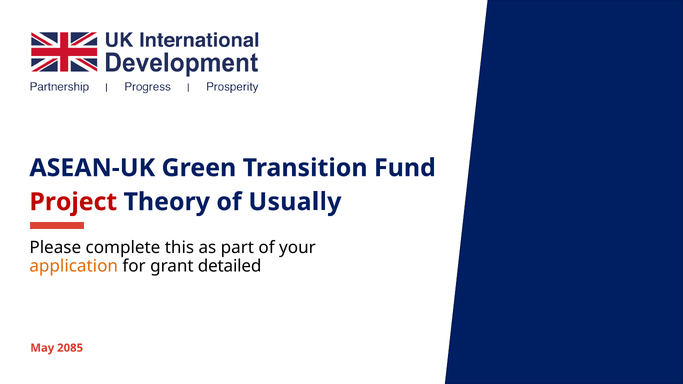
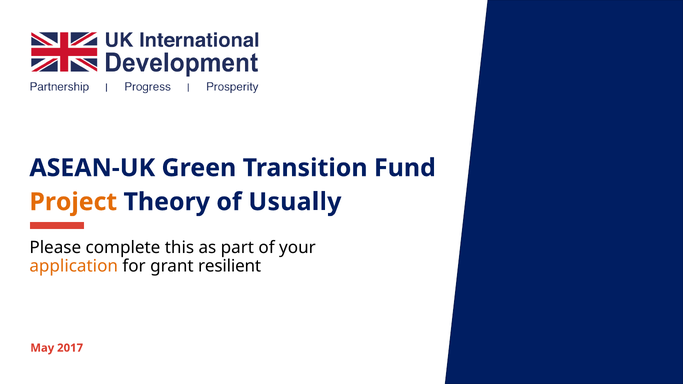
Project colour: red -> orange
detailed: detailed -> resilient
2085: 2085 -> 2017
